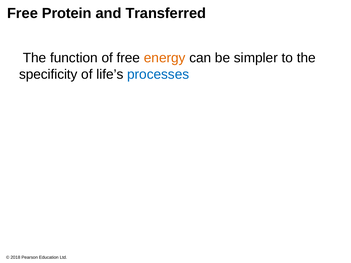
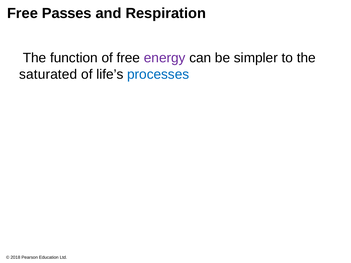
Protein: Protein -> Passes
Transferred: Transferred -> Respiration
energy colour: orange -> purple
specificity: specificity -> saturated
